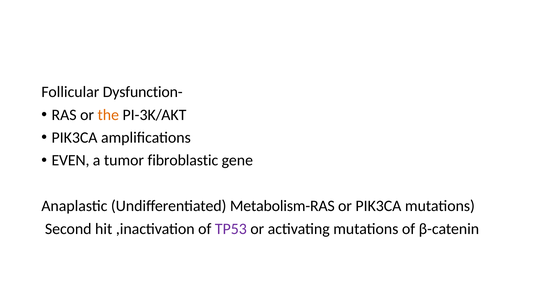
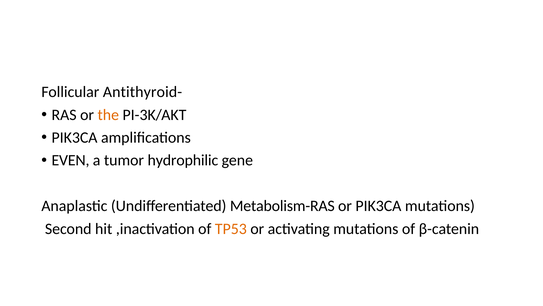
Dysfunction-: Dysfunction- -> Antithyroid-
fibroblastic: fibroblastic -> hydrophilic
TP53 colour: purple -> orange
